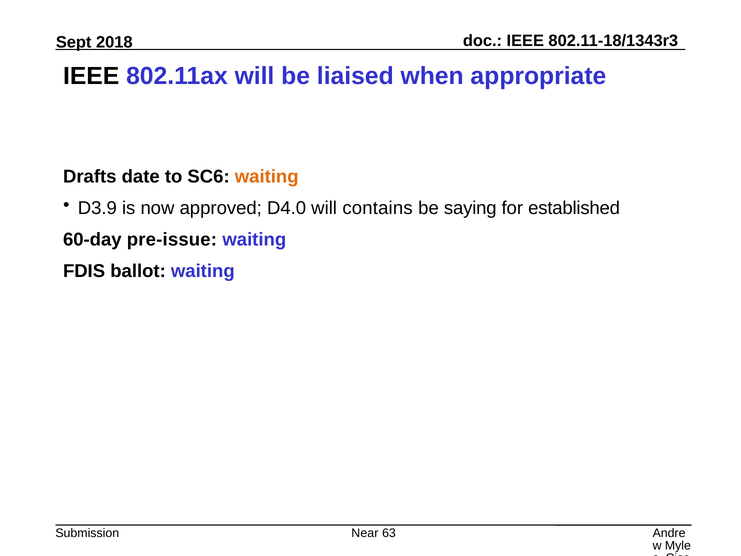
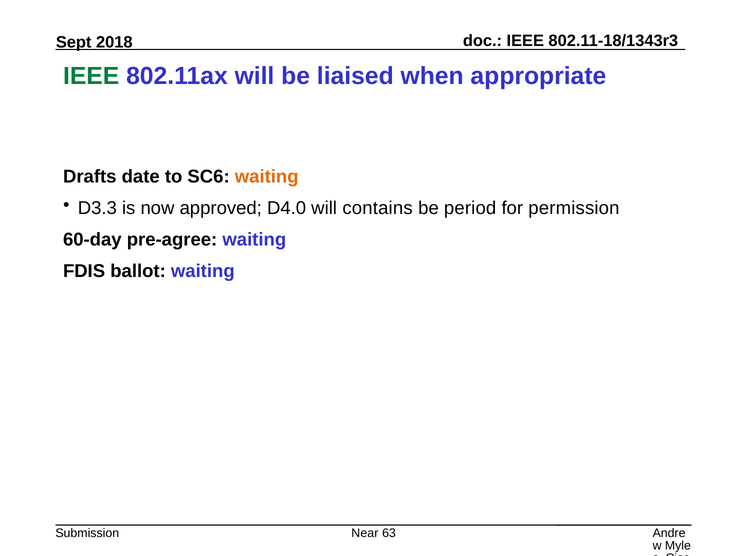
IEEE at (91, 76) colour: black -> green
D3.9: D3.9 -> D3.3
saying: saying -> period
established: established -> permission
pre-issue: pre-issue -> pre-agree
